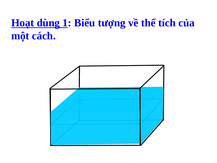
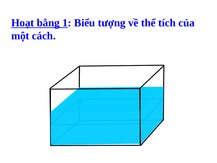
dùng: dùng -> bằng
